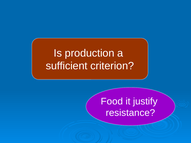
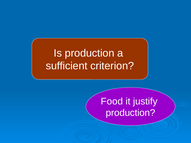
resistance at (130, 113): resistance -> production
